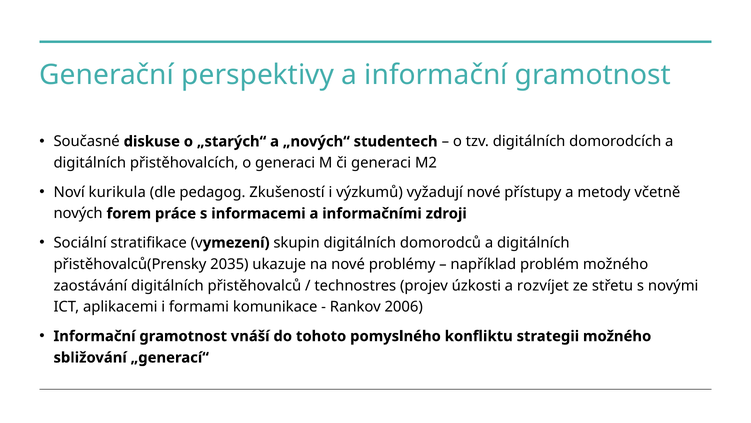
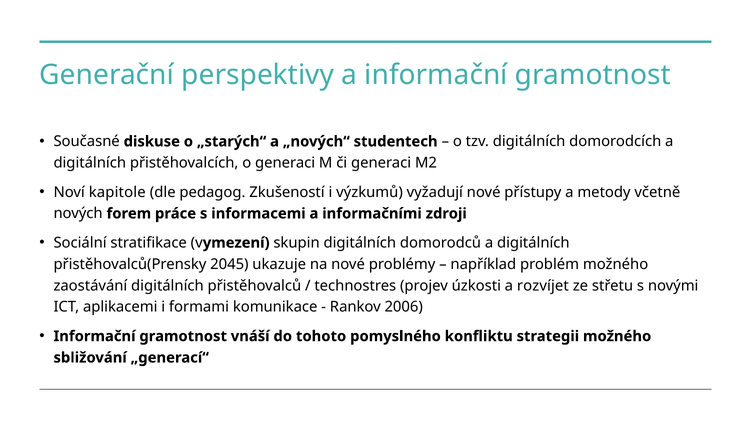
kurikula: kurikula -> kapitole
2035: 2035 -> 2045
